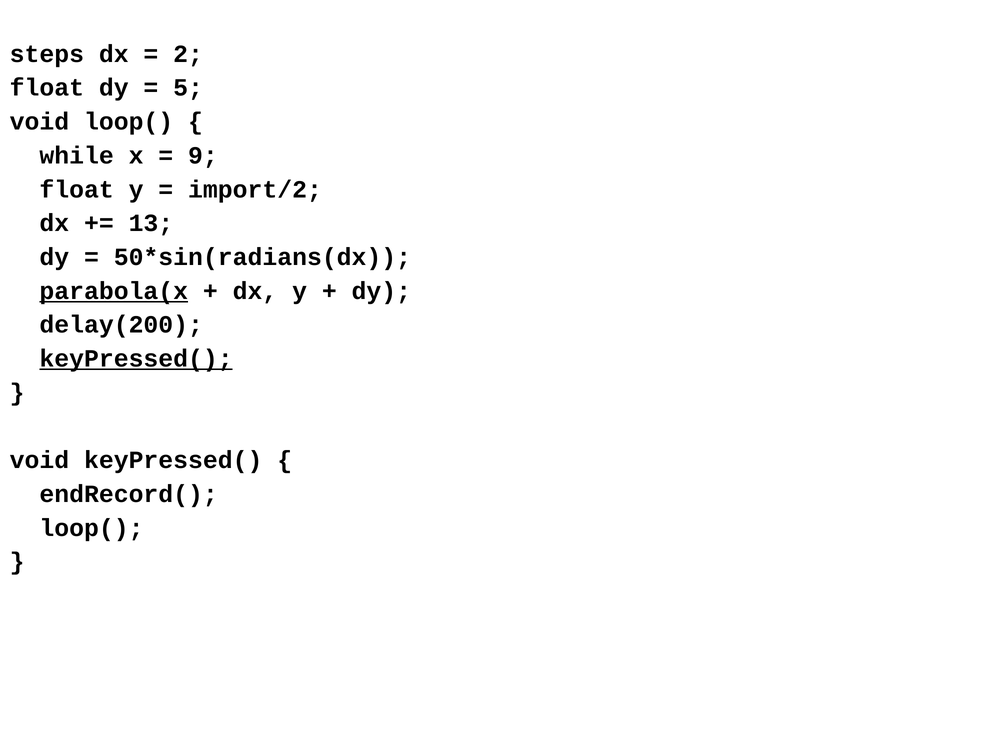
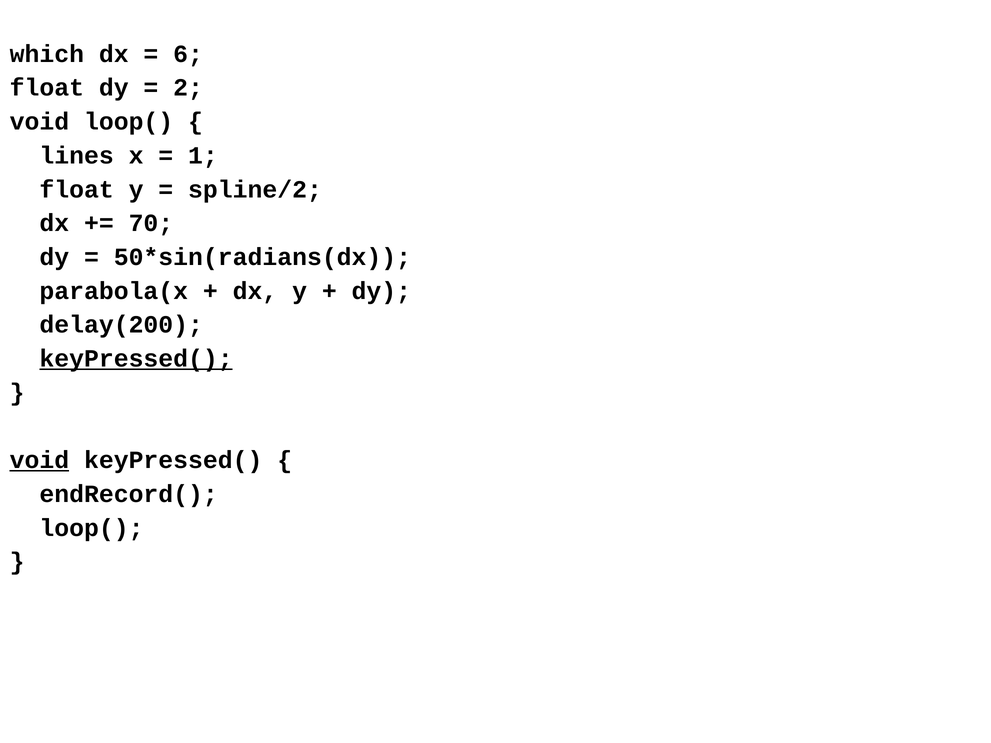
steps: steps -> which
2: 2 -> 6
5: 5 -> 2
while: while -> lines
9: 9 -> 1
import/2: import/2 -> spline/2
13: 13 -> 70
parabola(x underline: present -> none
void at (39, 460) underline: none -> present
